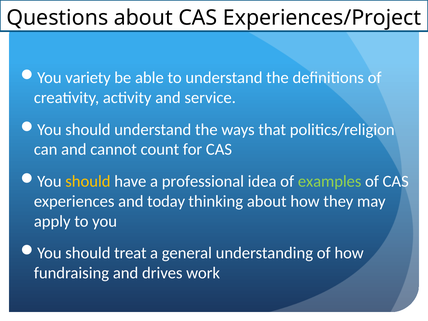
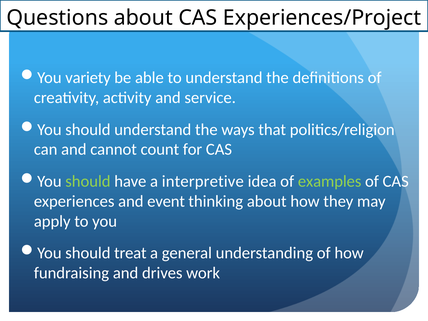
should at (88, 181) colour: yellow -> light green
professional: professional -> interpretive
today: today -> event
